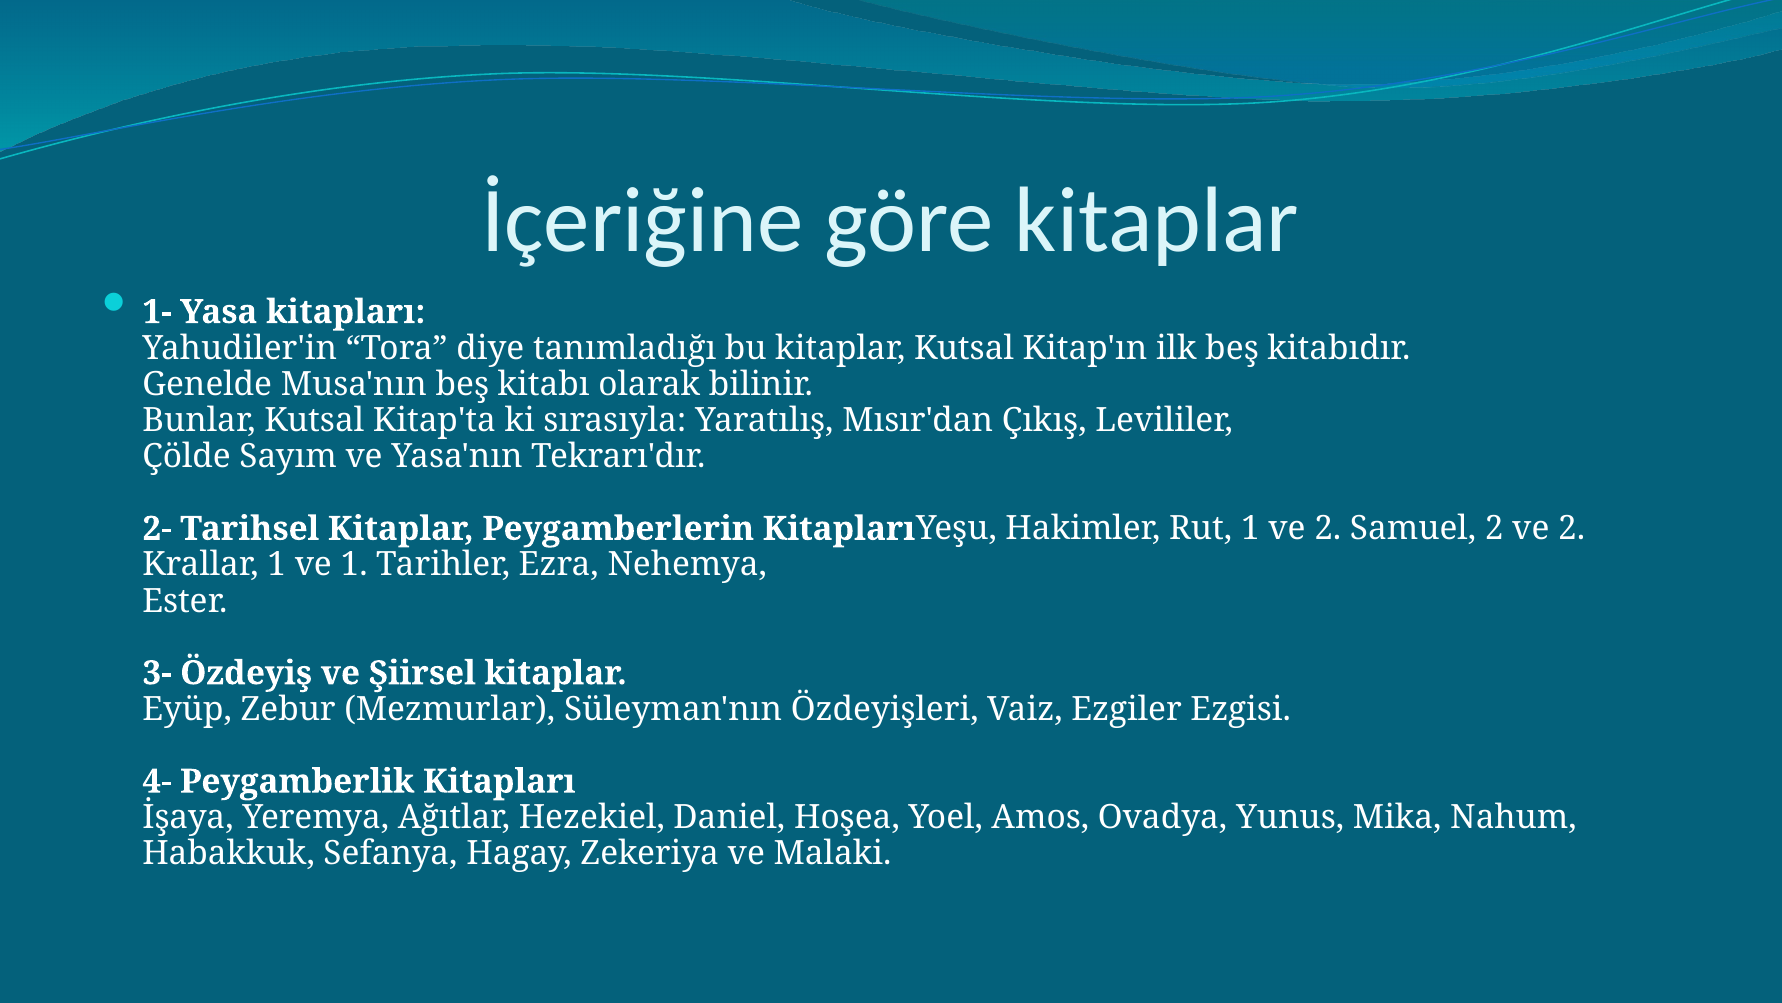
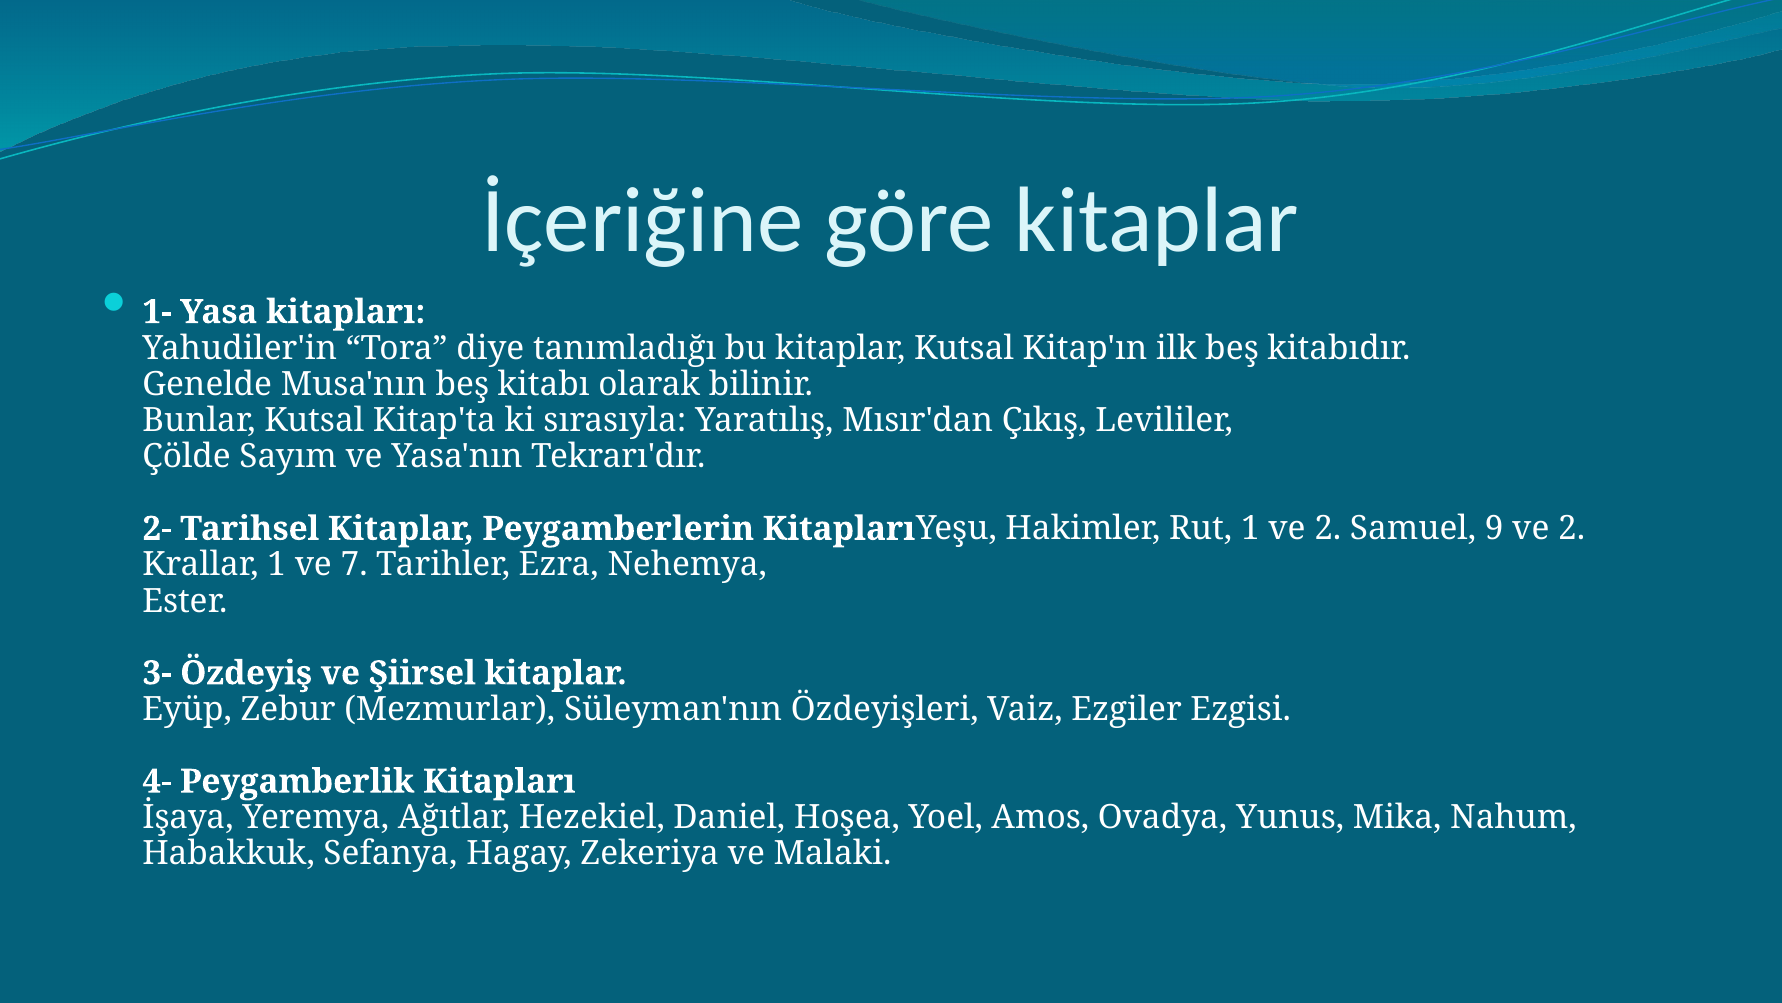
Samuel 2: 2 -> 9
ve 1: 1 -> 7
